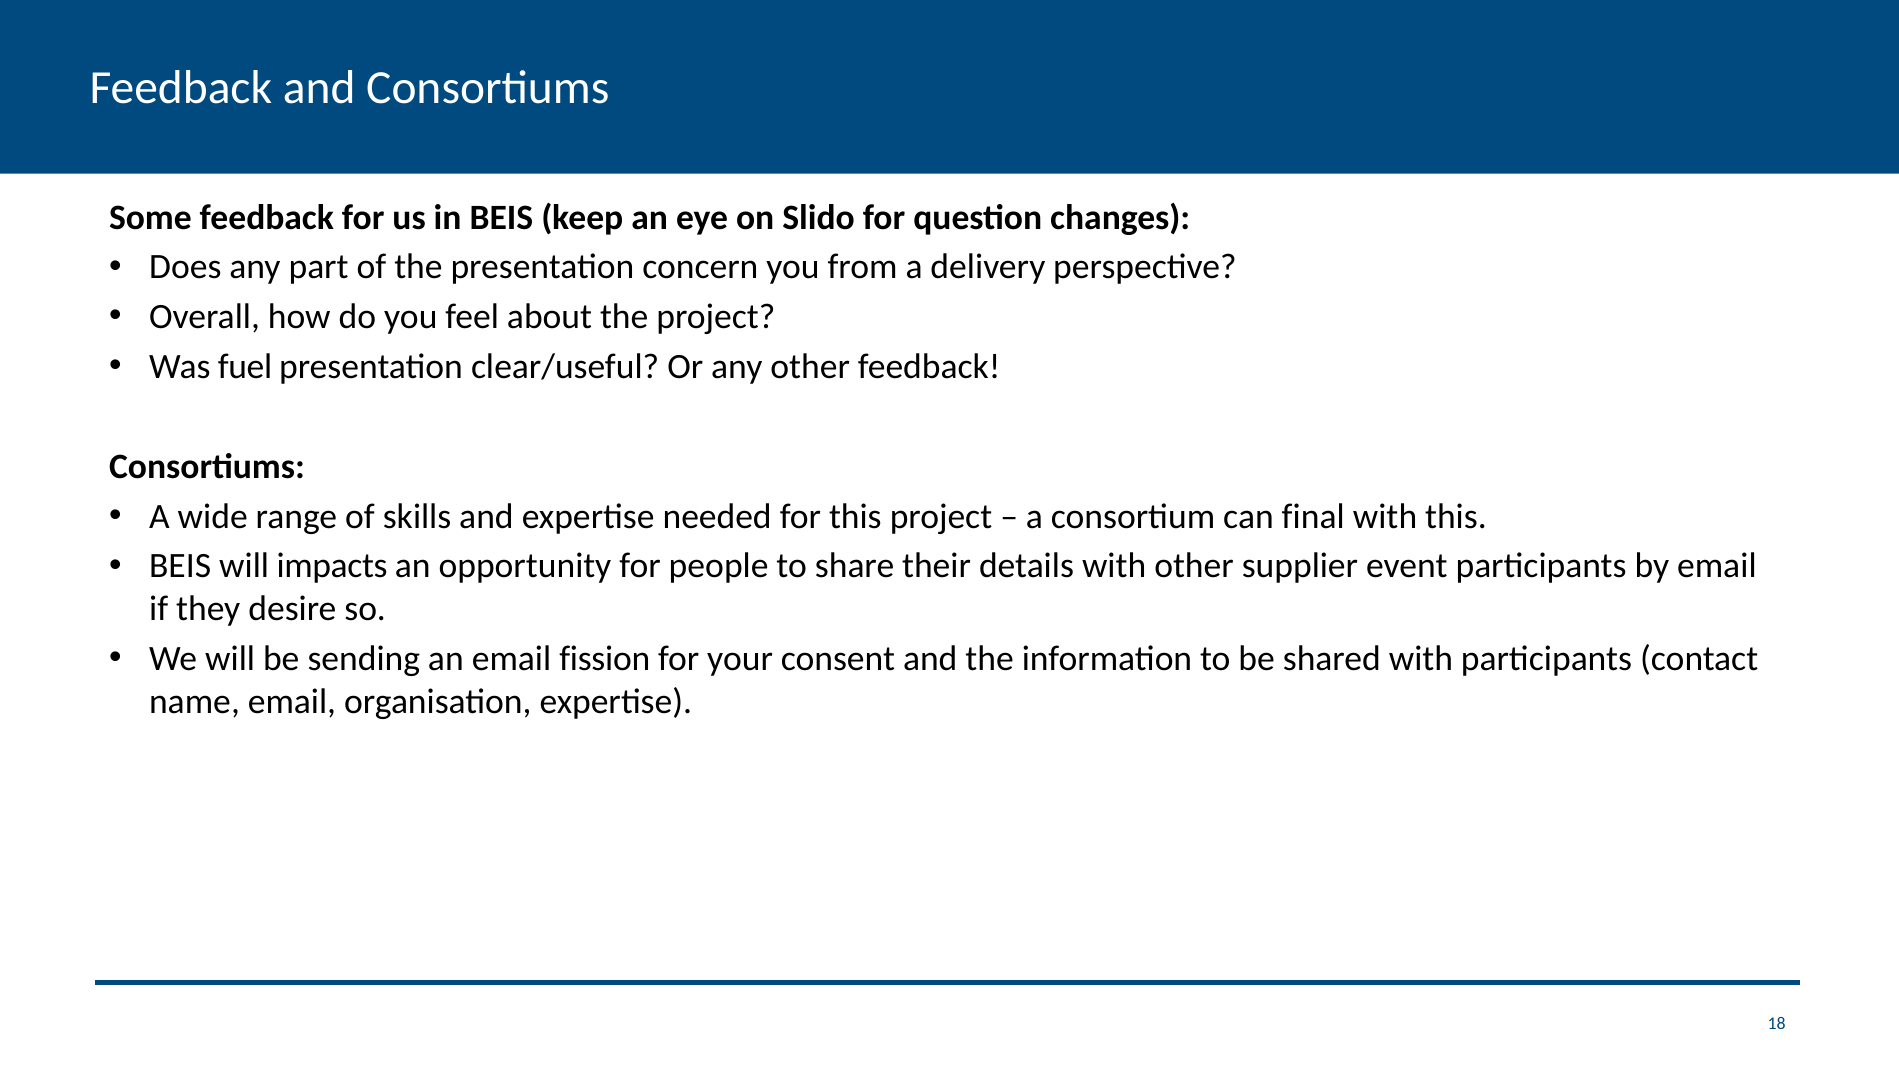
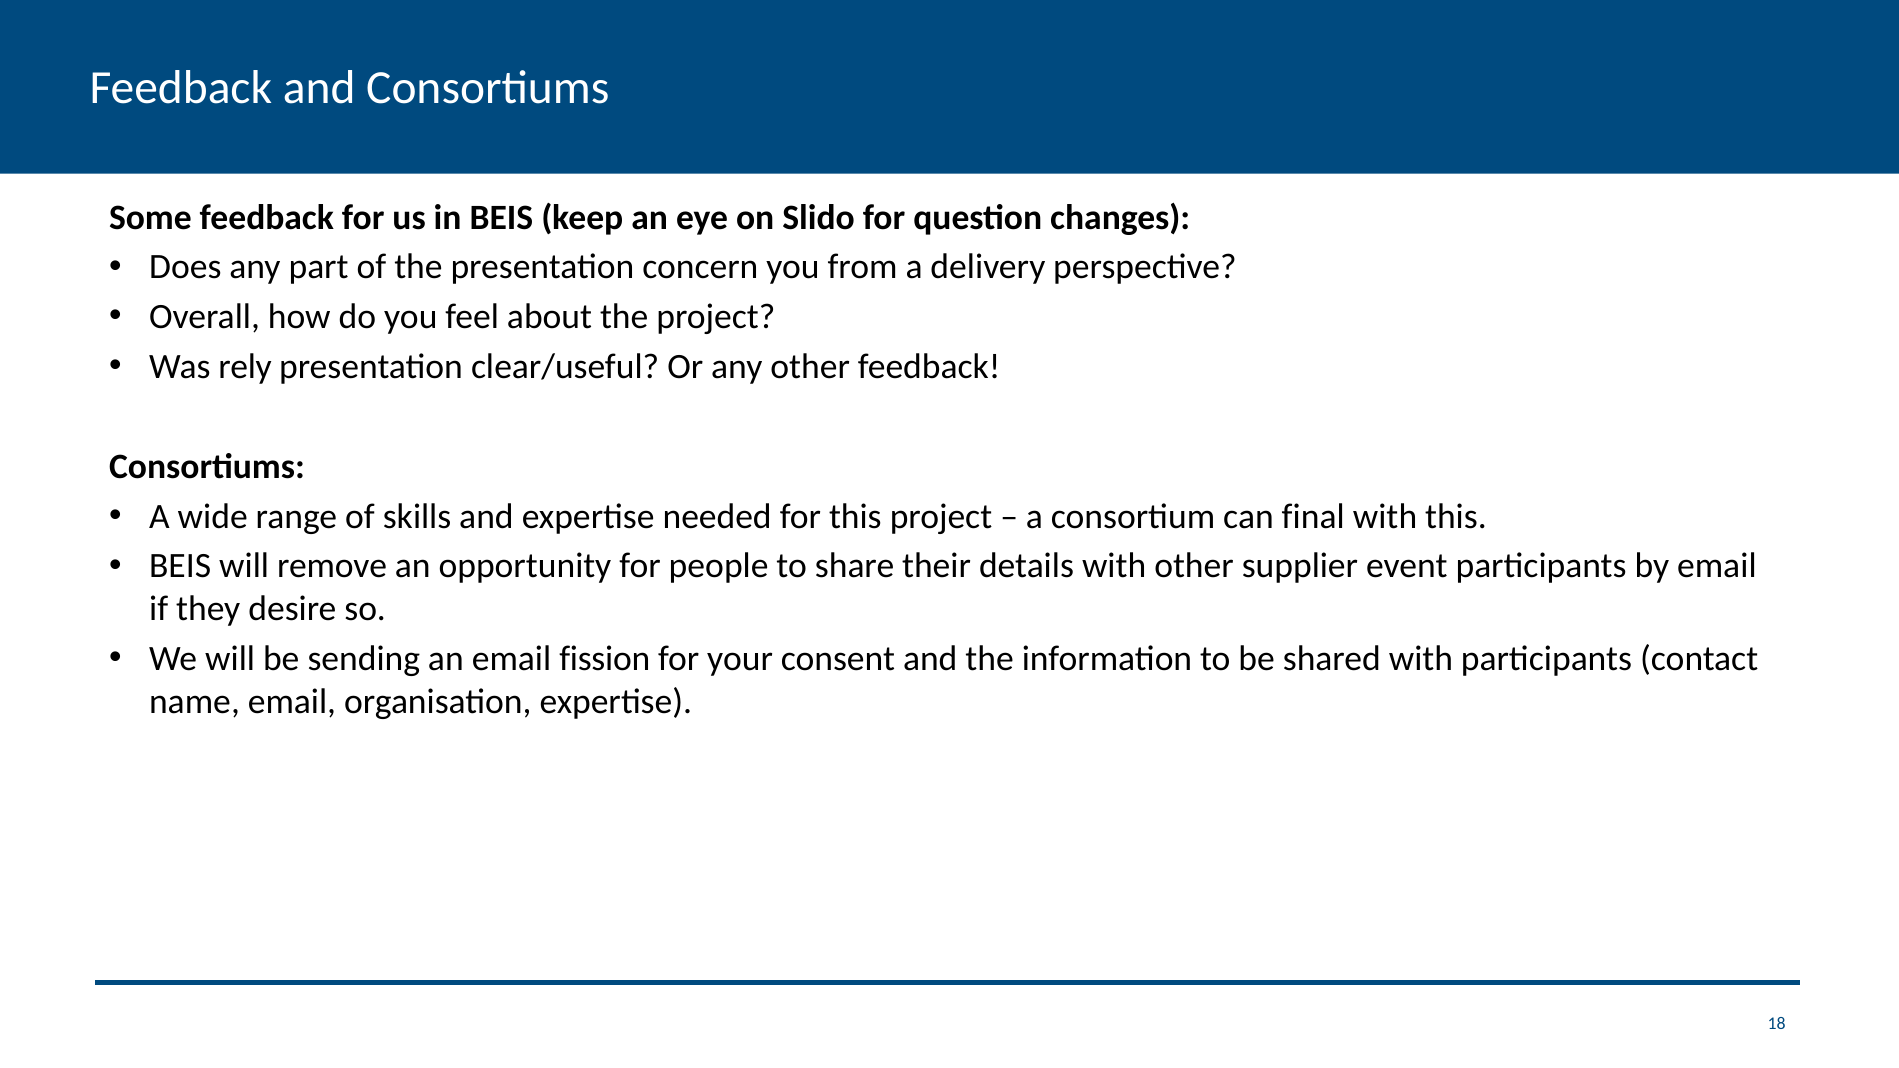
fuel: fuel -> rely
impacts: impacts -> remove
